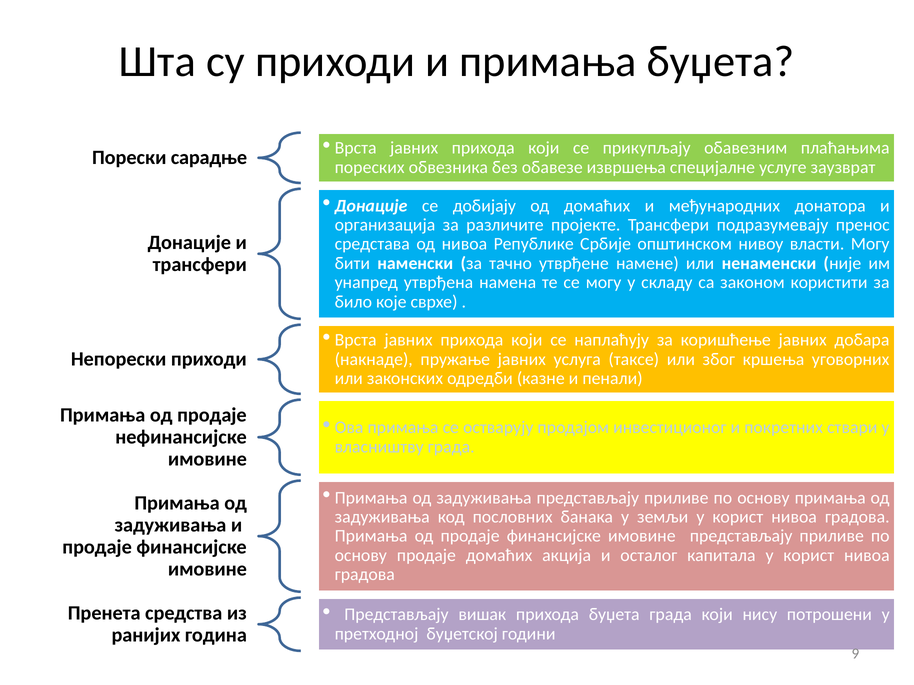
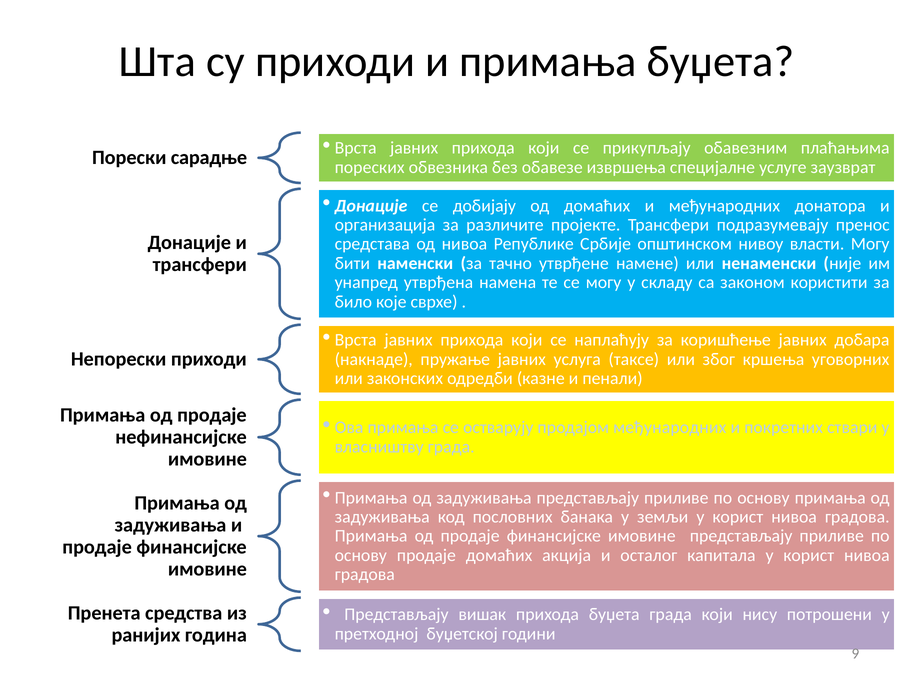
продајом инвестиционог: инвестиционог -> међународних
